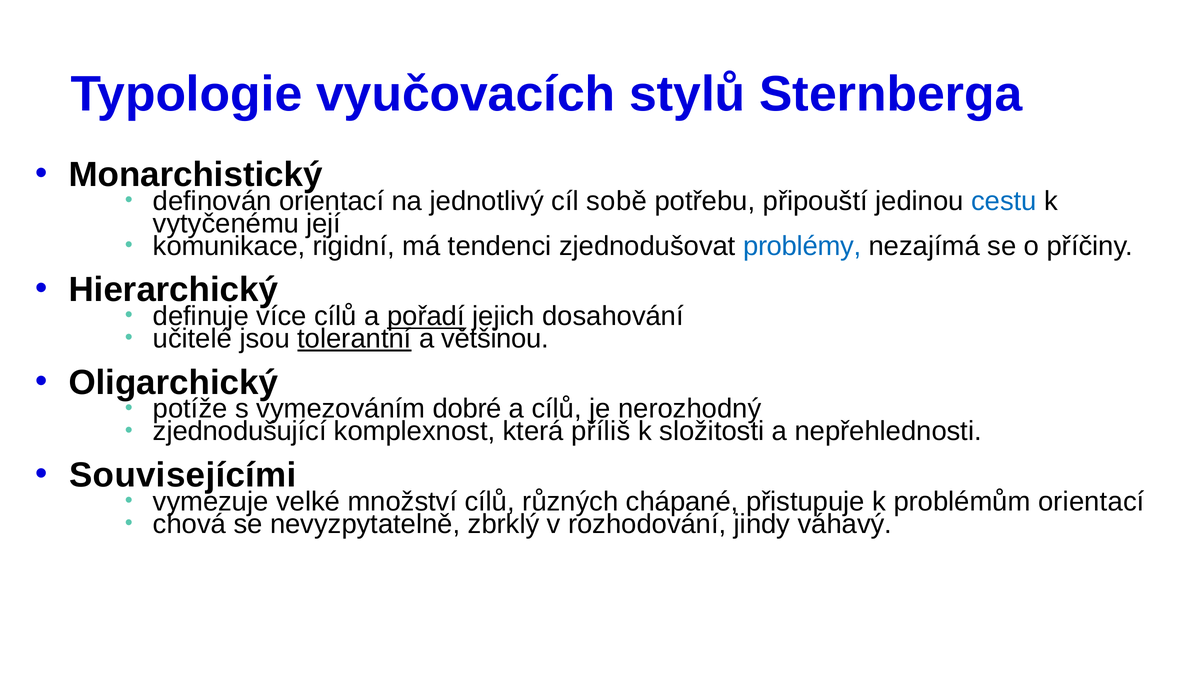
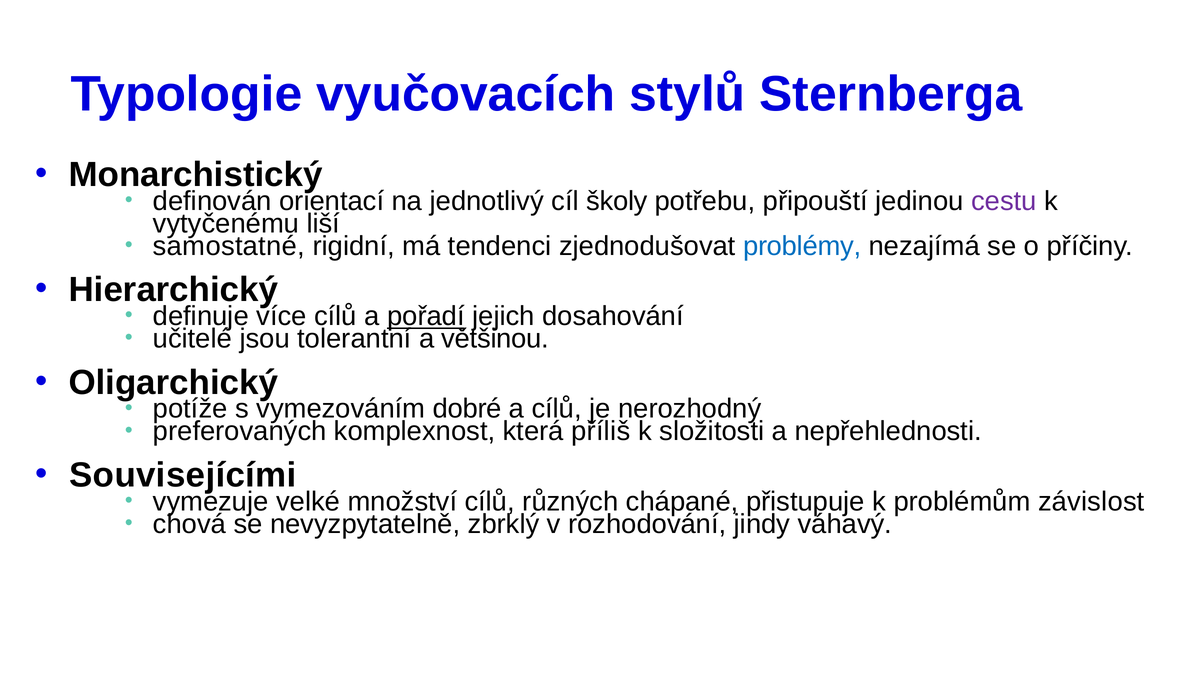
sobě: sobě -> školy
cestu colour: blue -> purple
její: její -> liší
komunikace: komunikace -> samostatné
tolerantní underline: present -> none
zjednodušující: zjednodušující -> preferovaných
problémům orientací: orientací -> závislost
